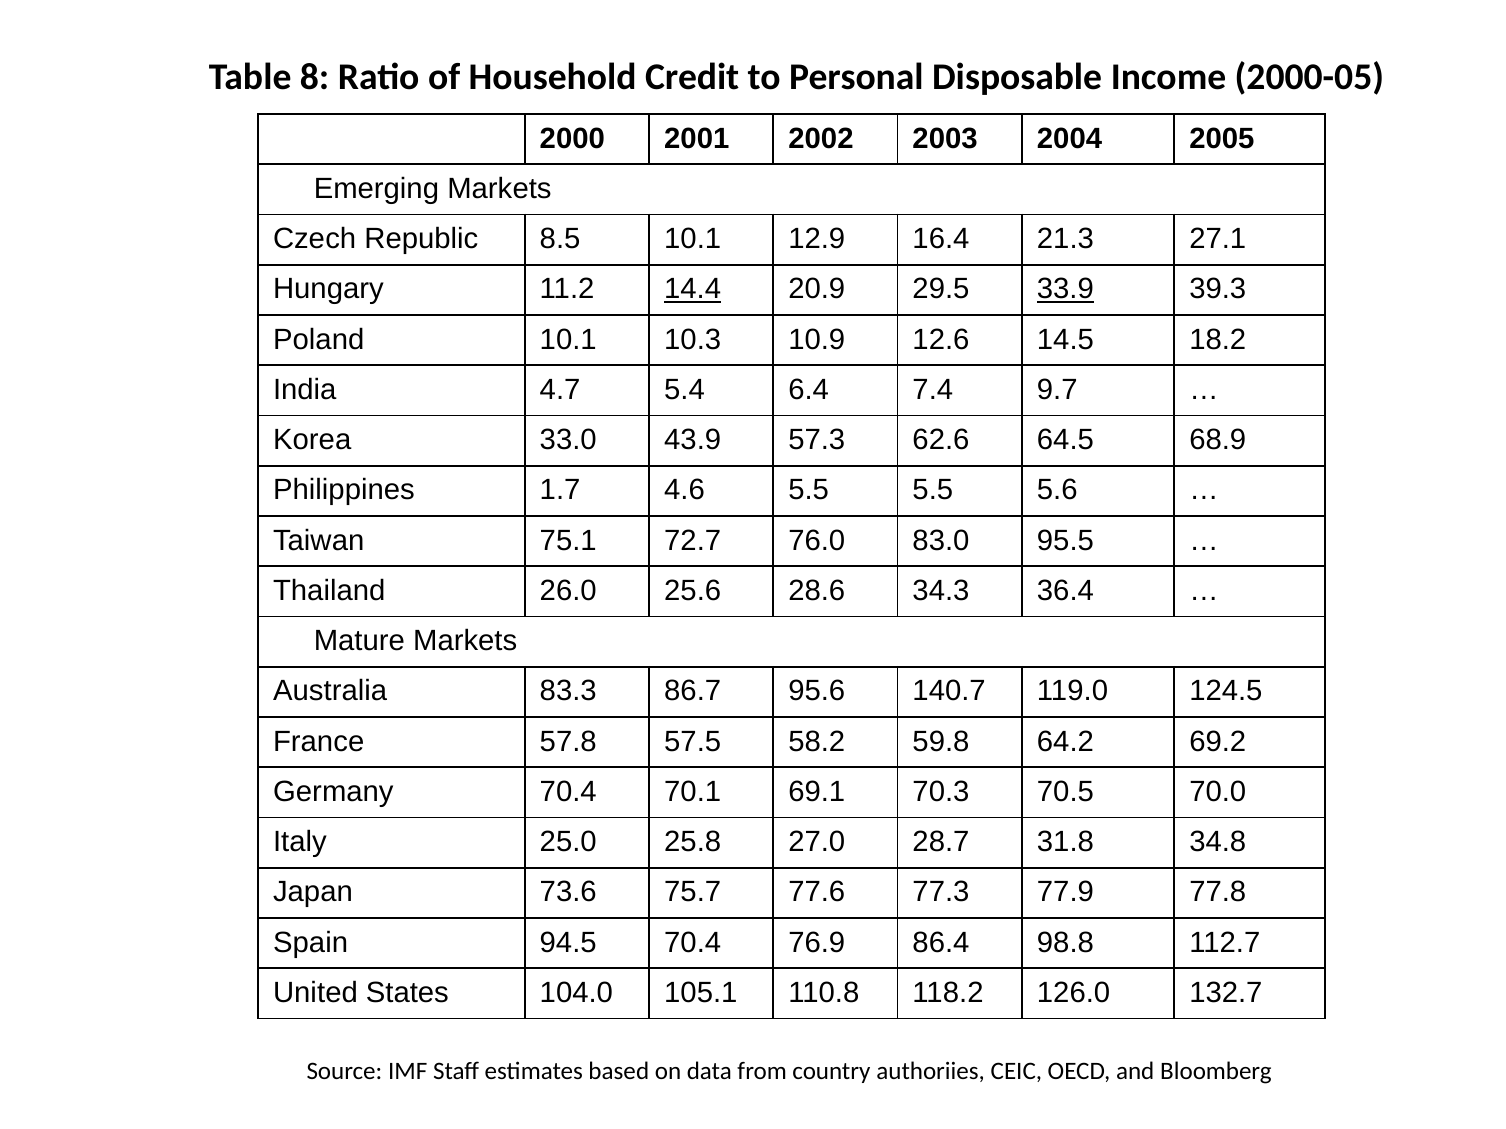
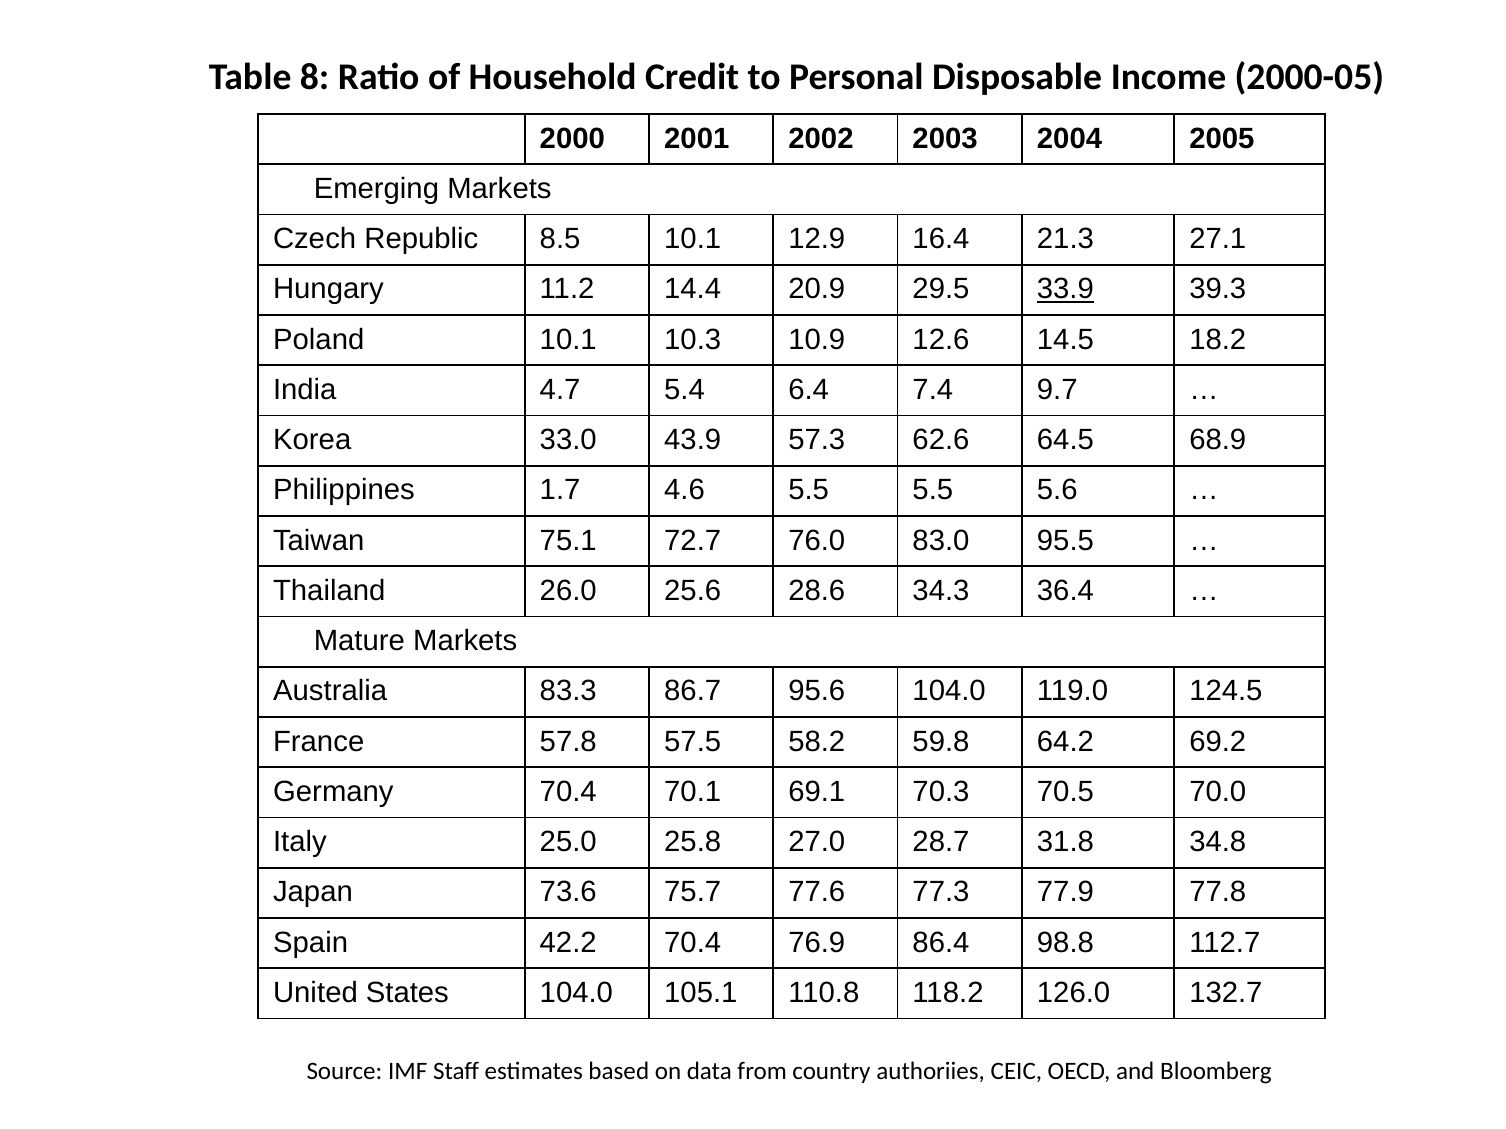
14.4 underline: present -> none
95.6 140.7: 140.7 -> 104.0
94.5: 94.5 -> 42.2
